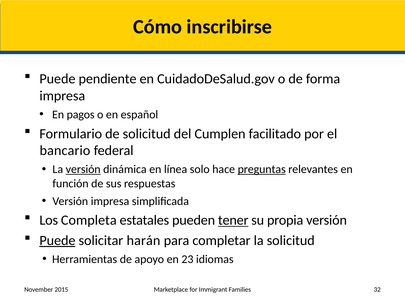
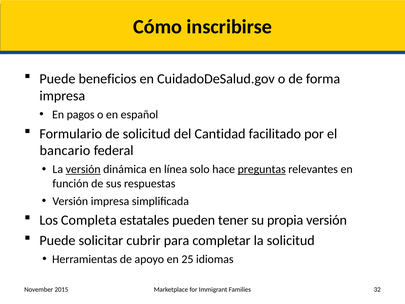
pendiente: pendiente -> beneficios
Cumplen: Cumplen -> Cantidad
tener underline: present -> none
Puede at (57, 240) underline: present -> none
harán: harán -> cubrir
23: 23 -> 25
